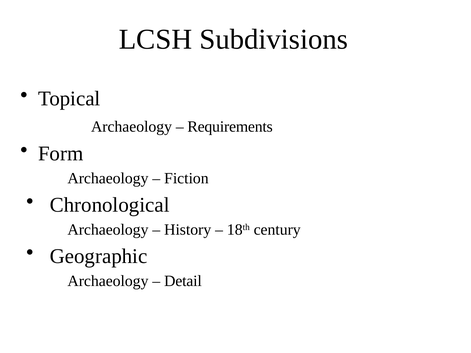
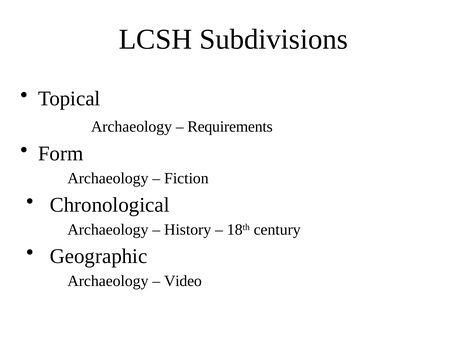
Detail: Detail -> Video
